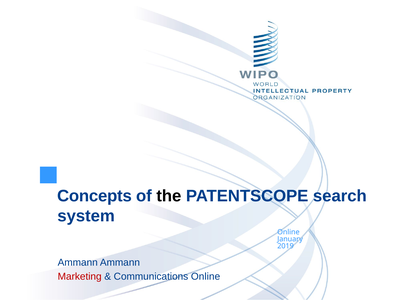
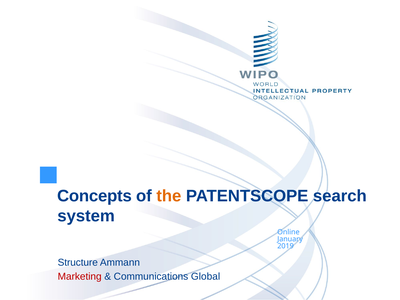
the colour: black -> orange
Ammann at (78, 263): Ammann -> Structure
Communications Online: Online -> Global
